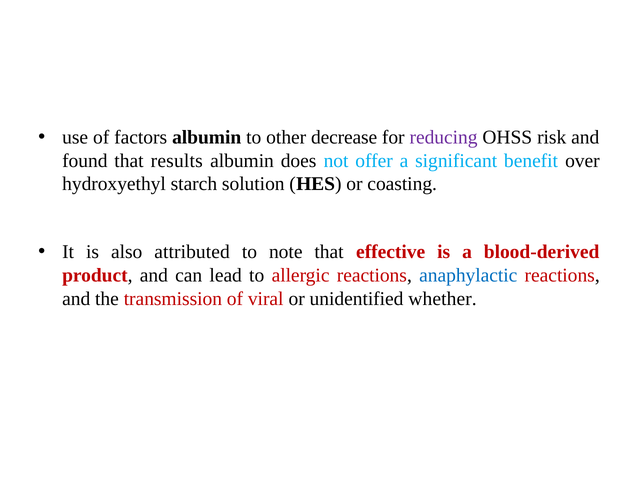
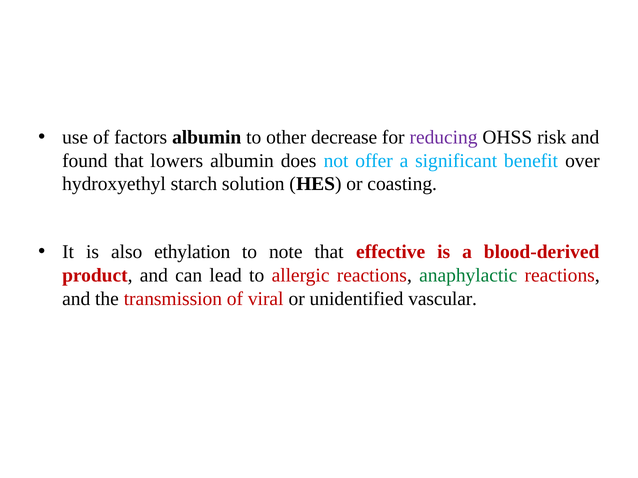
results: results -> lowers
attributed: attributed -> ethylation
anaphylactic colour: blue -> green
whether: whether -> vascular
